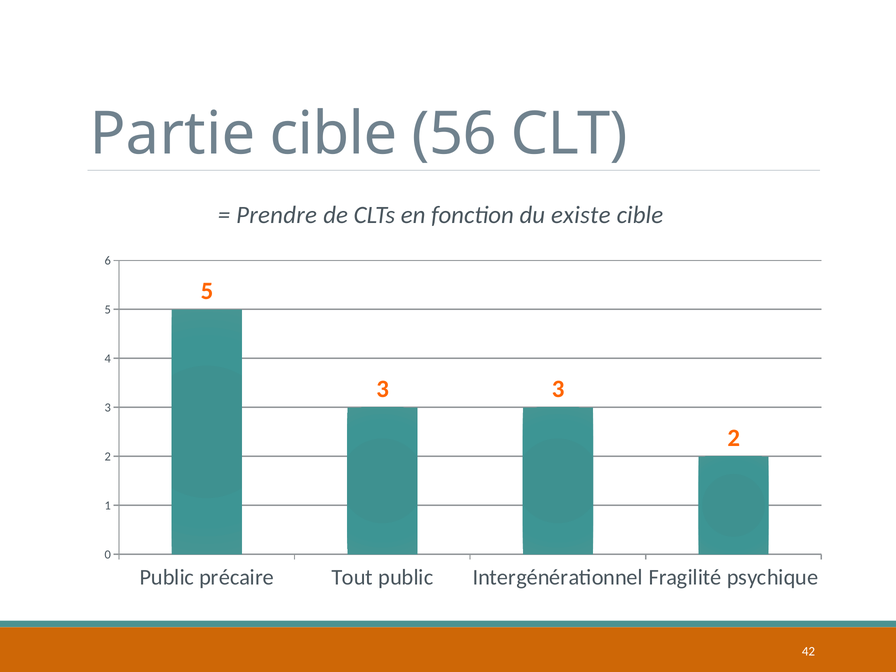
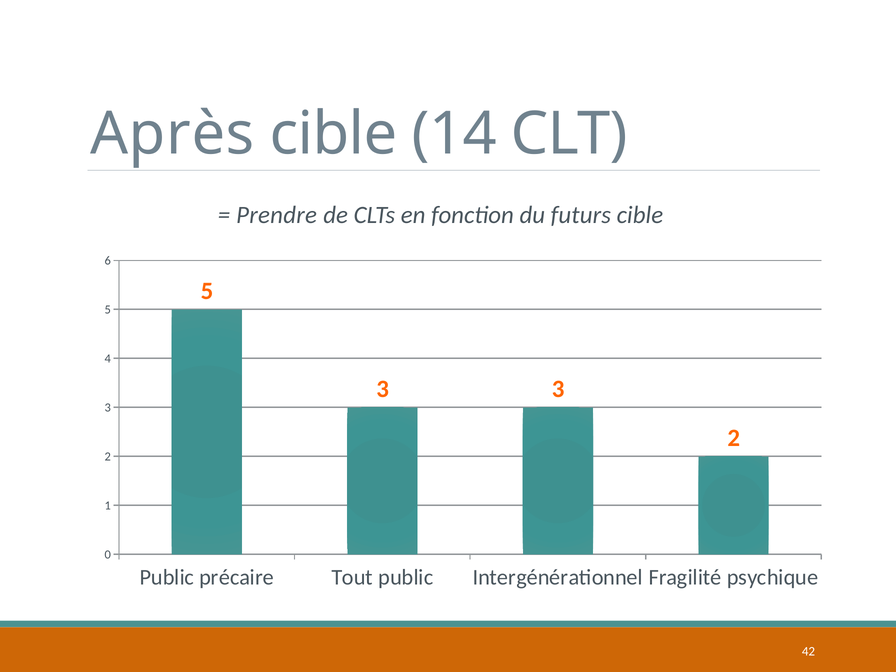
Partie: Partie -> Après
56: 56 -> 14
existe: existe -> futurs
